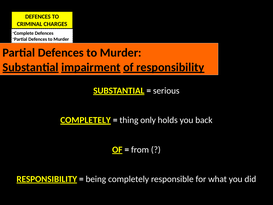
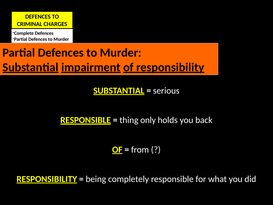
COMPLETELY at (86, 120): COMPLETELY -> RESPONSIBLE
